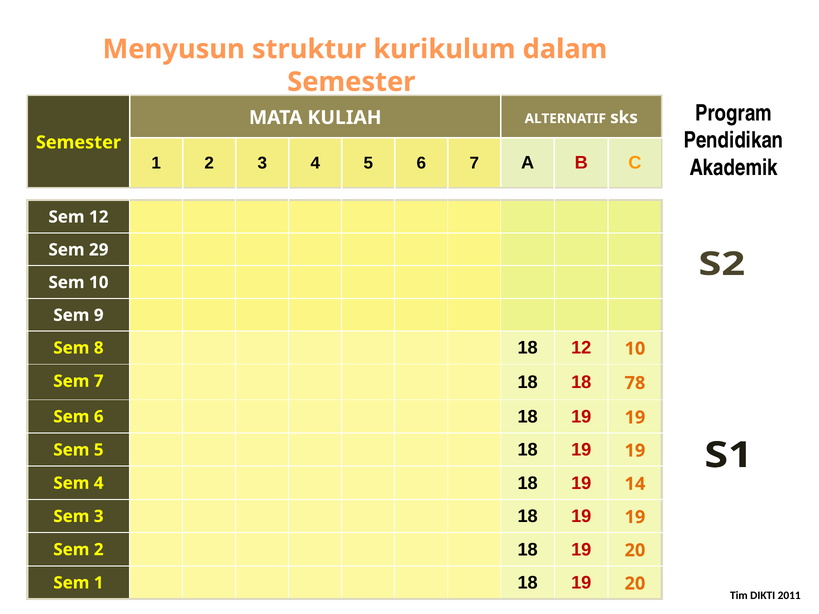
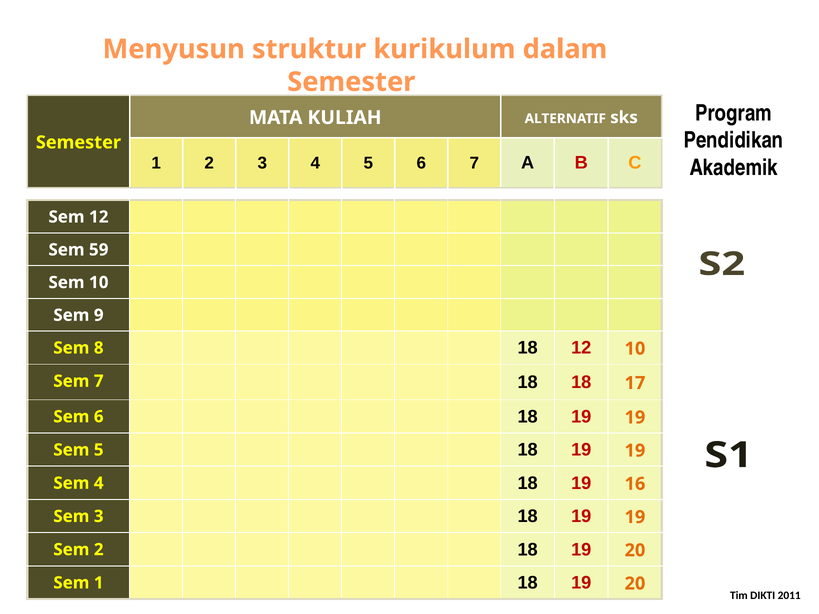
29: 29 -> 59
78: 78 -> 17
14: 14 -> 16
